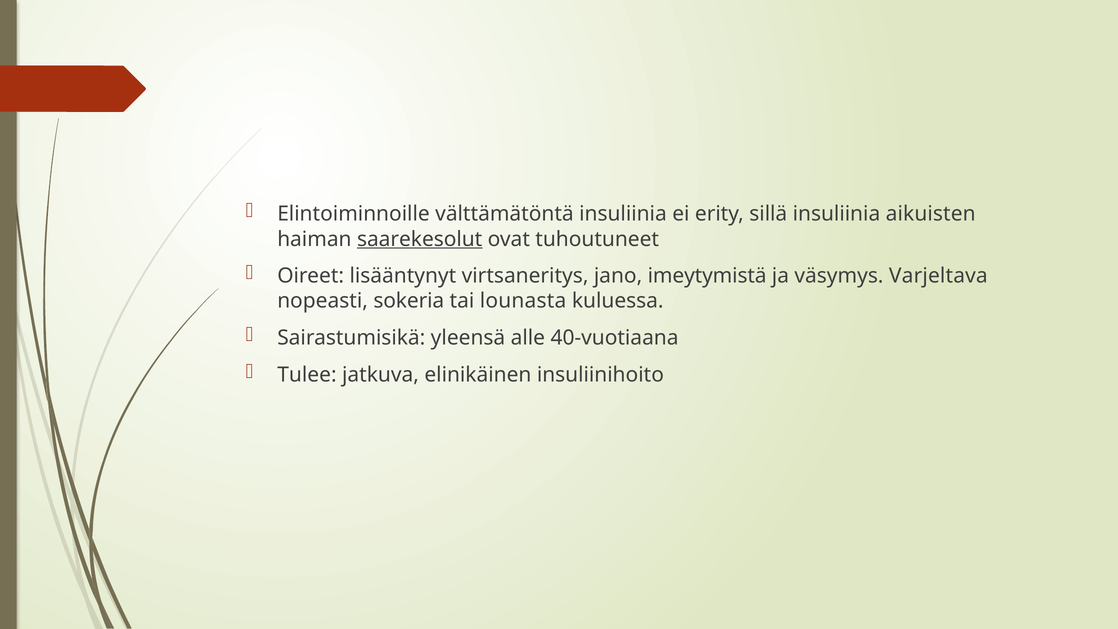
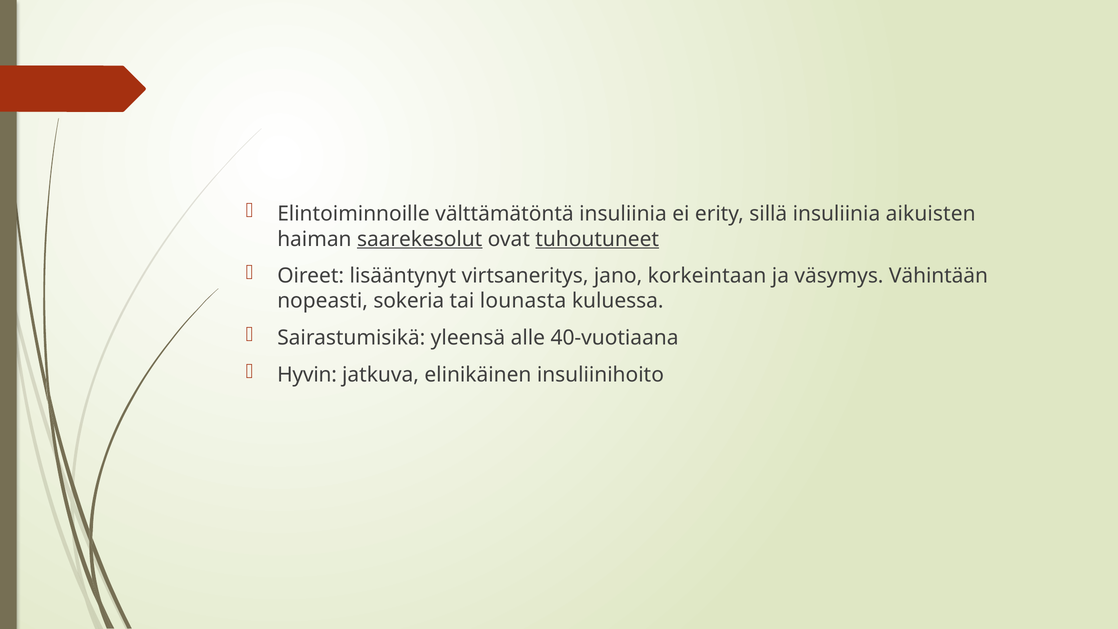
tuhoutuneet underline: none -> present
imeytymistä: imeytymistä -> korkeintaan
Varjeltava: Varjeltava -> Vähintään
Tulee: Tulee -> Hyvin
